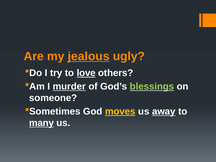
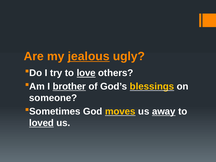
murder: murder -> brother
blessings colour: light green -> yellow
many: many -> loved
